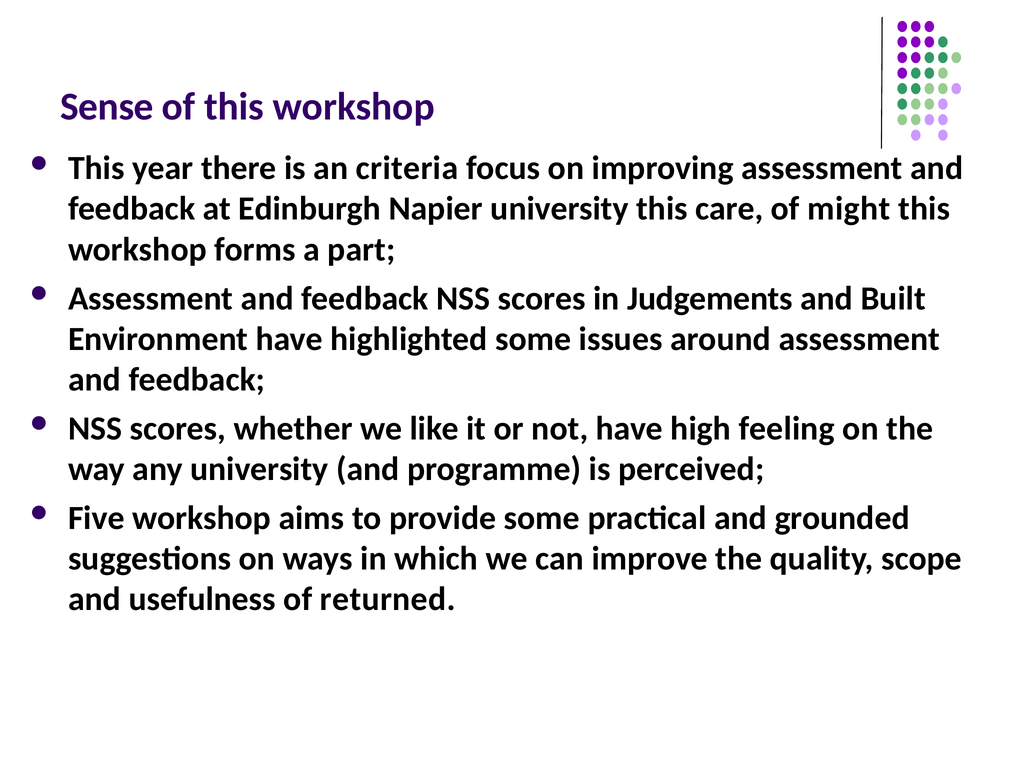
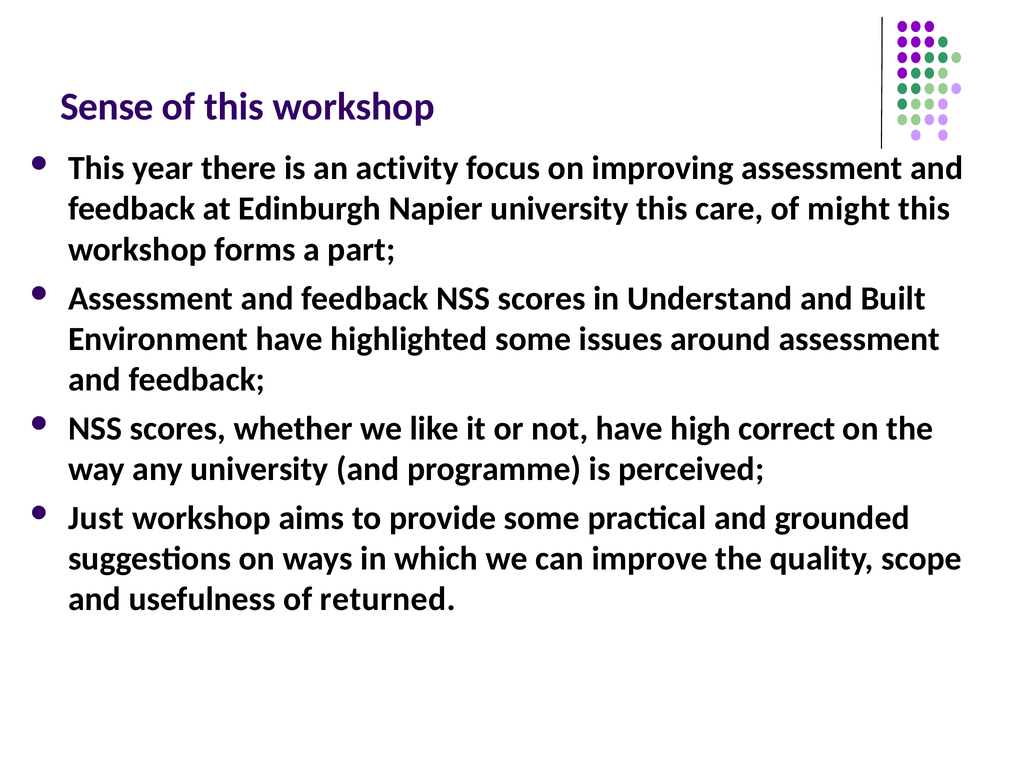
criteria: criteria -> activity
Judgements: Judgements -> Understand
feeling: feeling -> correct
Five: Five -> Just
